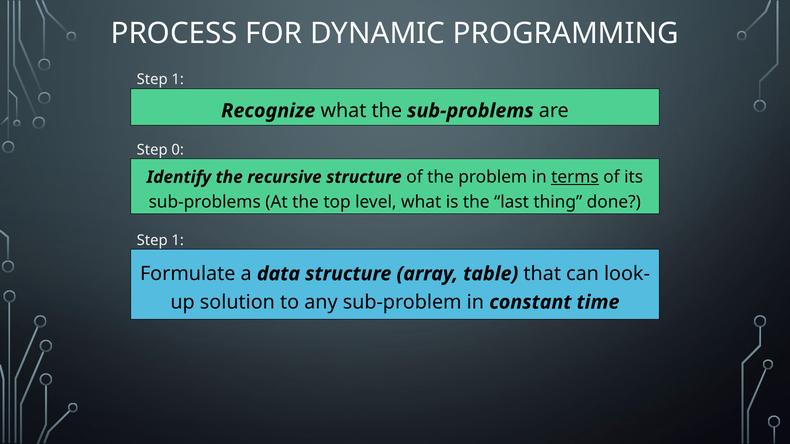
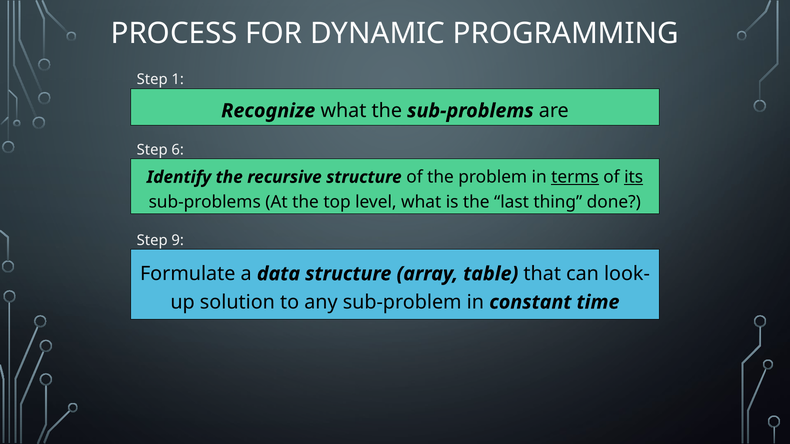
0: 0 -> 6
its underline: none -> present
1 at (178, 241): 1 -> 9
